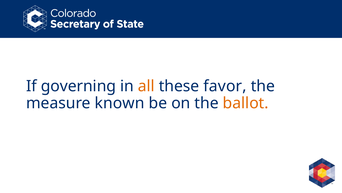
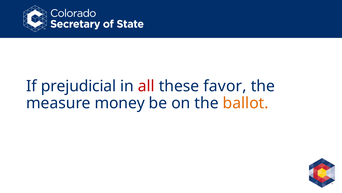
governing: governing -> prejudicial
all colour: orange -> red
known: known -> money
